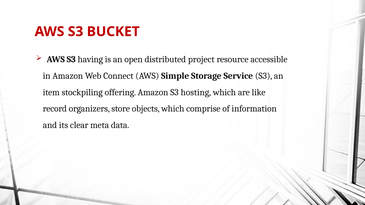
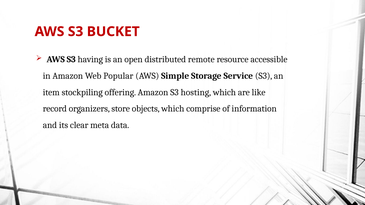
project: project -> remote
Connect: Connect -> Popular
